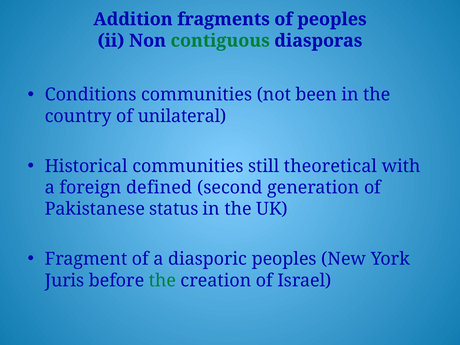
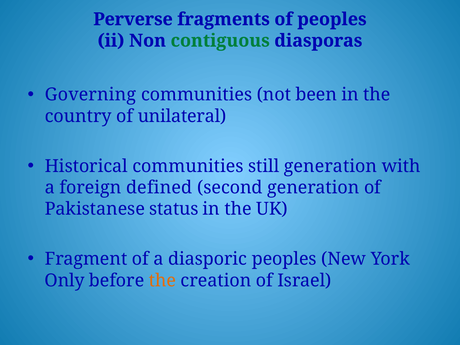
Addition: Addition -> Perverse
Conditions: Conditions -> Governing
still theoretical: theoretical -> generation
Juris: Juris -> Only
the at (162, 280) colour: green -> orange
